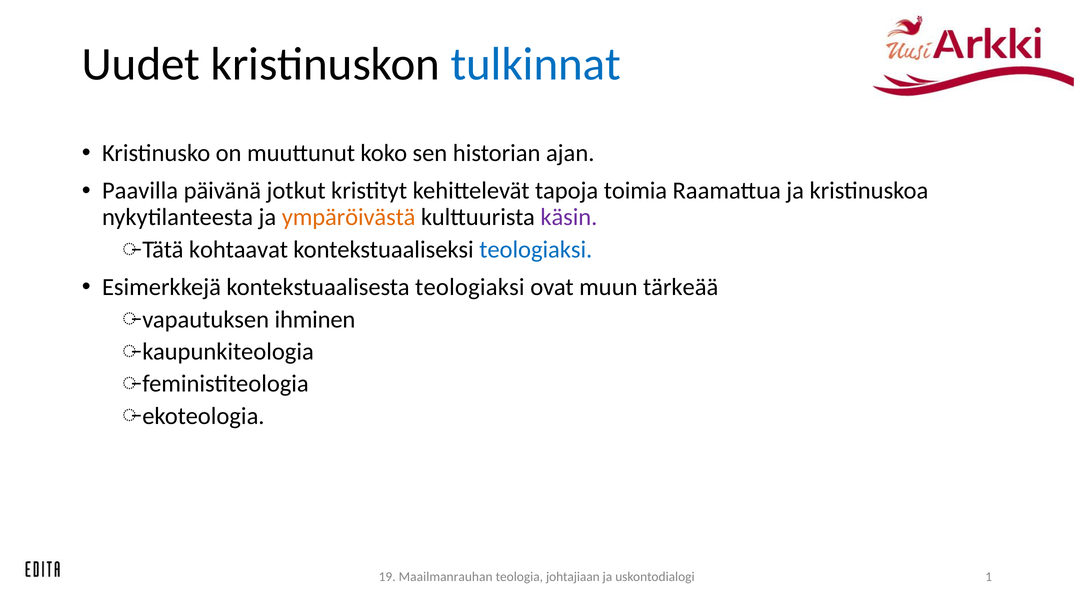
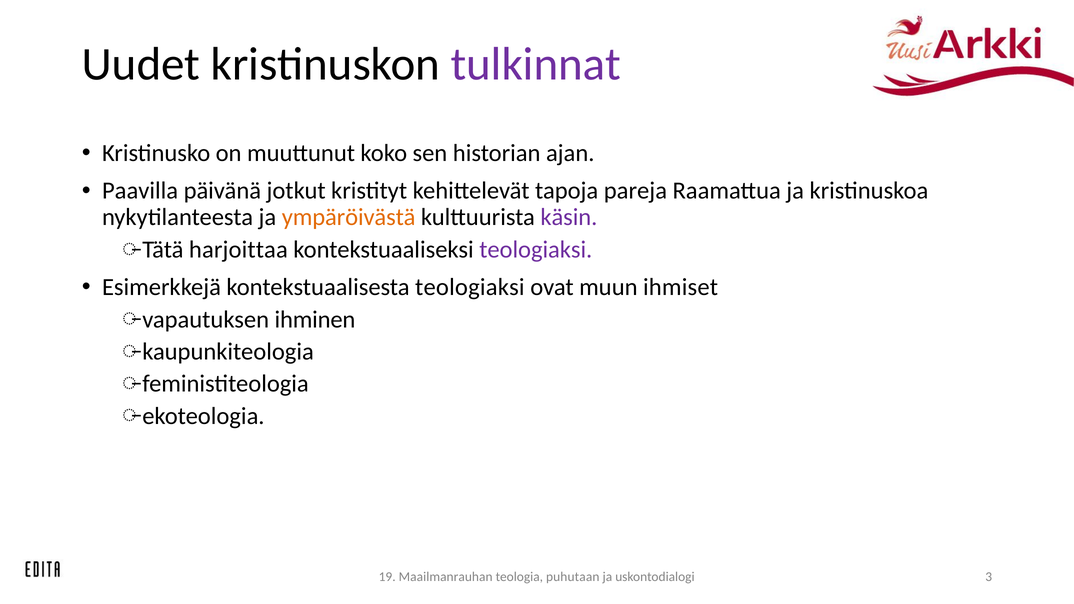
tulkinnat colour: blue -> purple
toimia: toimia -> pareja
kohtaavat: kohtaavat -> harjoittaa
teologiaksi at (536, 250) colour: blue -> purple
tärkeää: tärkeää -> ihmiset
johtajiaan: johtajiaan -> puhutaan
1: 1 -> 3
